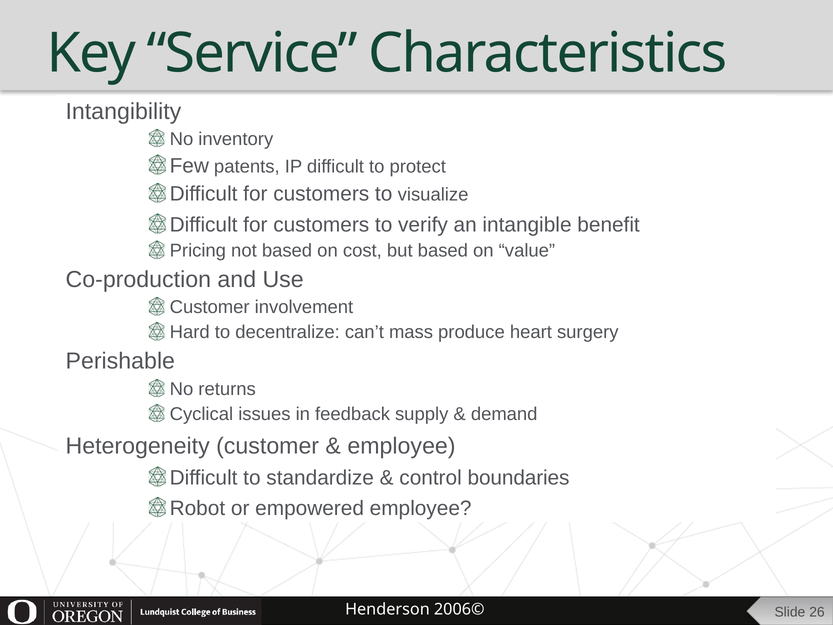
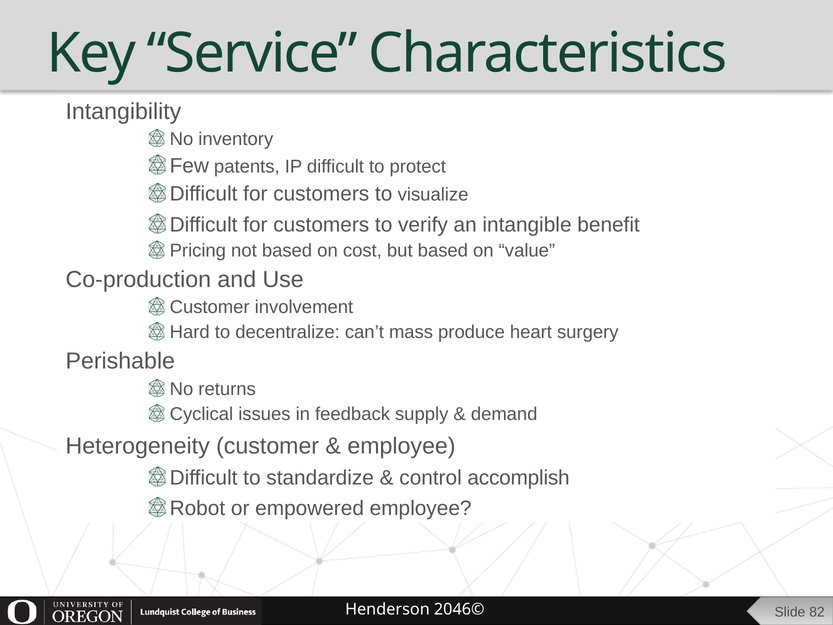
boundaries: boundaries -> accomplish
2006©: 2006© -> 2046©
26: 26 -> 82
